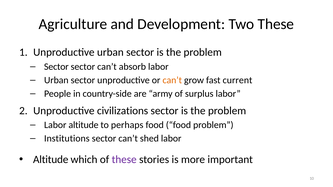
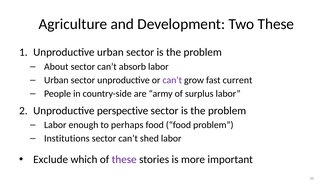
Sector at (56, 67): Sector -> About
can’t at (172, 80) colour: orange -> purple
civilizations: civilizations -> perspective
Labor altitude: altitude -> enough
Altitude at (51, 160): Altitude -> Exclude
